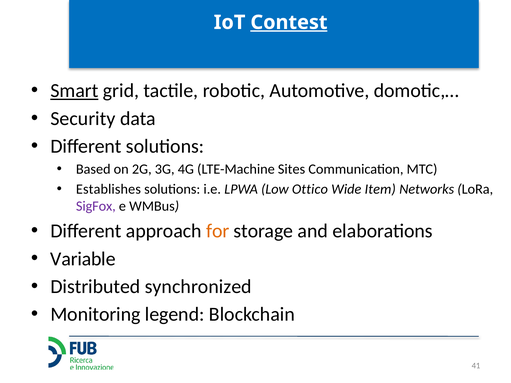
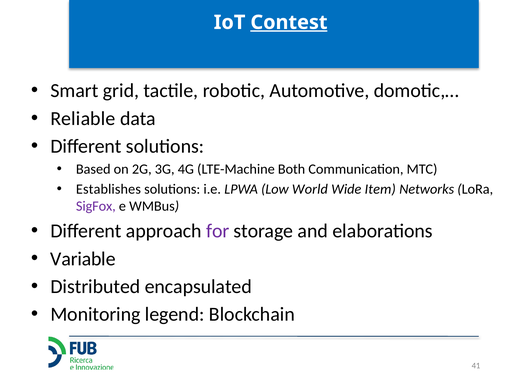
Smart underline: present -> none
Security: Security -> Reliable
Sites: Sites -> Both
Ottico: Ottico -> World
for colour: orange -> purple
synchronized: synchronized -> encapsulated
